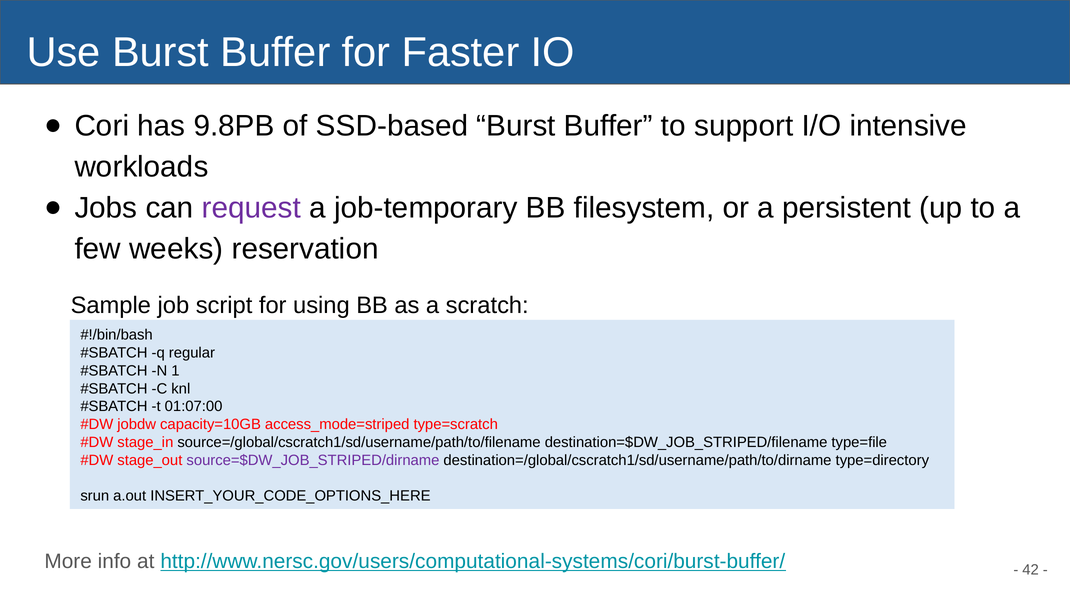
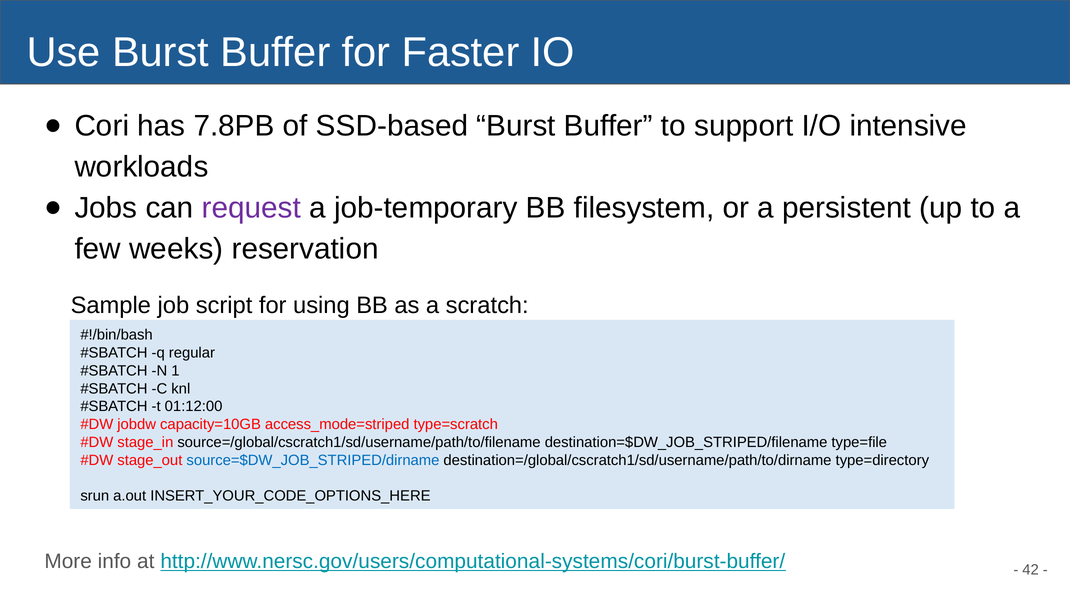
9.8PB: 9.8PB -> 7.8PB
01:07:00: 01:07:00 -> 01:12:00
source=$DW_JOB_STRIPED/dirname colour: purple -> blue
